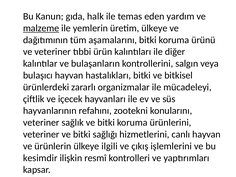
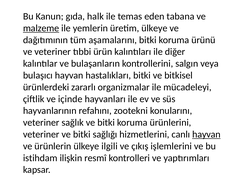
yardım: yardım -> tabana
içecek: içecek -> içinde
hayvan at (206, 134) underline: none -> present
kesimdir: kesimdir -> istihdam
